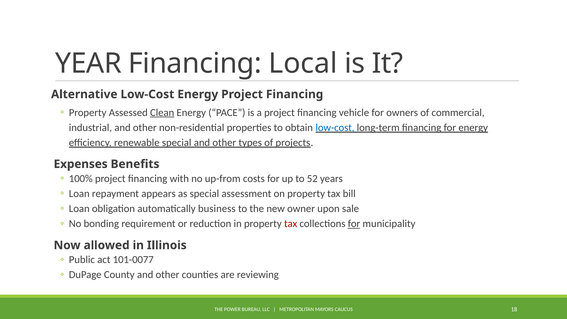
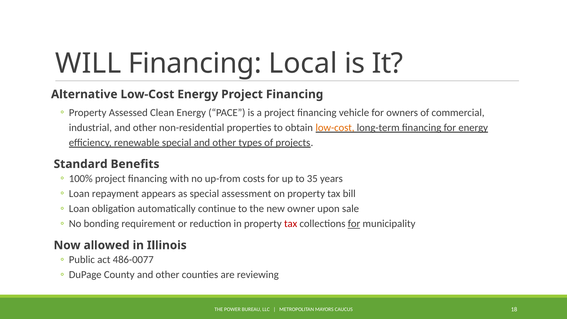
YEAR: YEAR -> WILL
Clean underline: present -> none
low-cost at (335, 128) colour: blue -> orange
Expenses: Expenses -> Standard
52: 52 -> 35
business: business -> continue
101-0077: 101-0077 -> 486-0077
